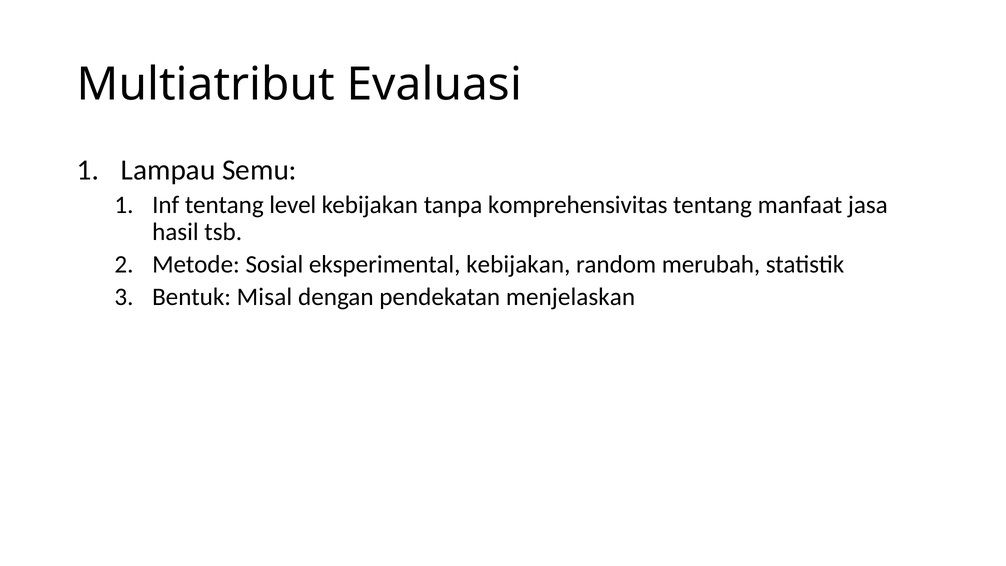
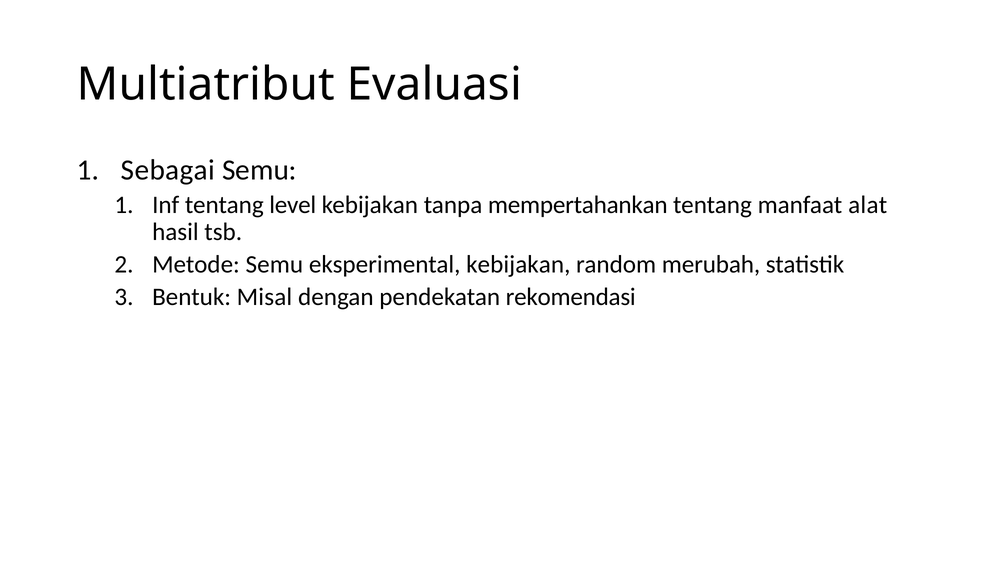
Lampau: Lampau -> Sebagai
komprehensivitas: komprehensivitas -> mempertahankan
jasa: jasa -> alat
Metode Sosial: Sosial -> Semu
menjelaskan: menjelaskan -> rekomendasi
